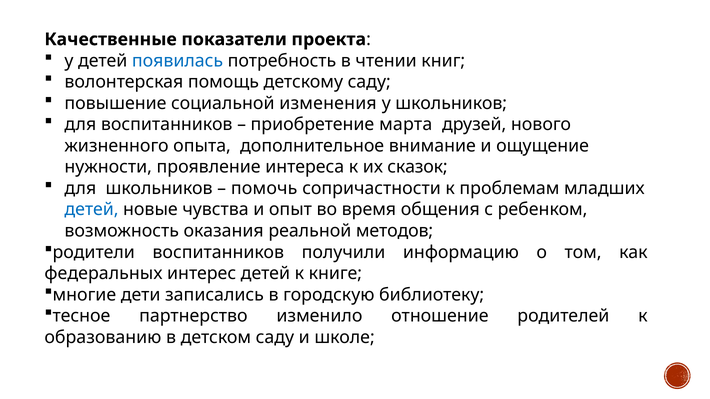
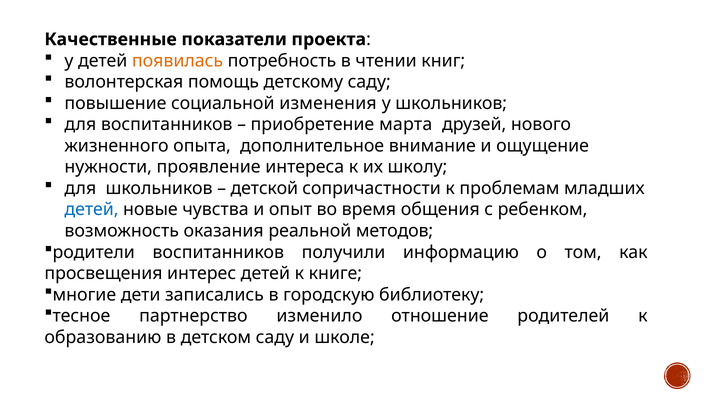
появилась colour: blue -> orange
сказок: сказок -> школу
помочь: помочь -> детской
федеральных: федеральных -> просвещения
